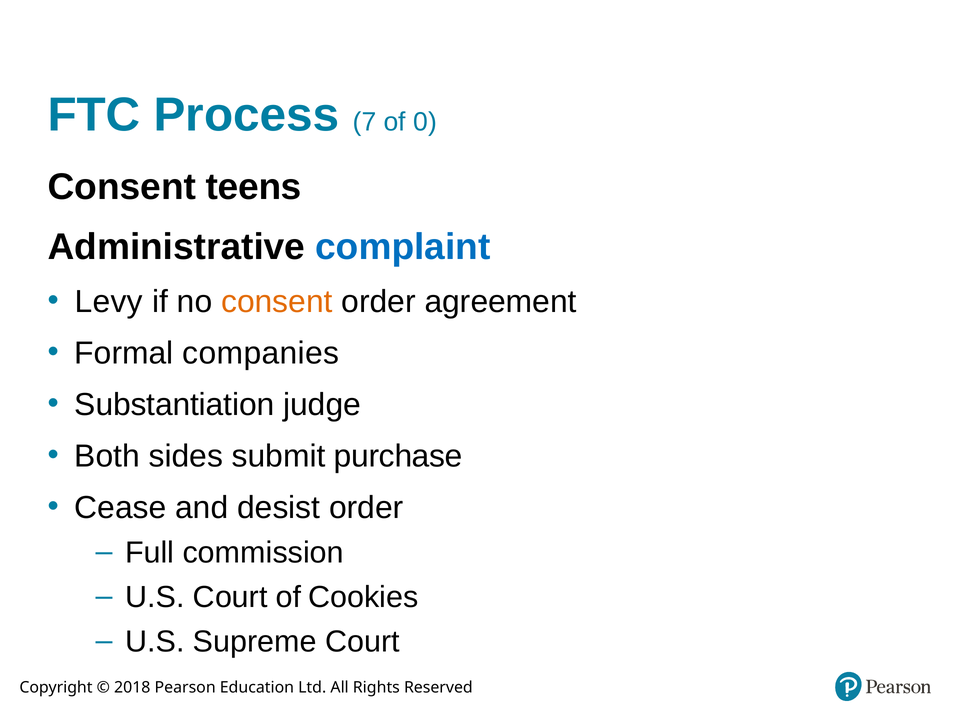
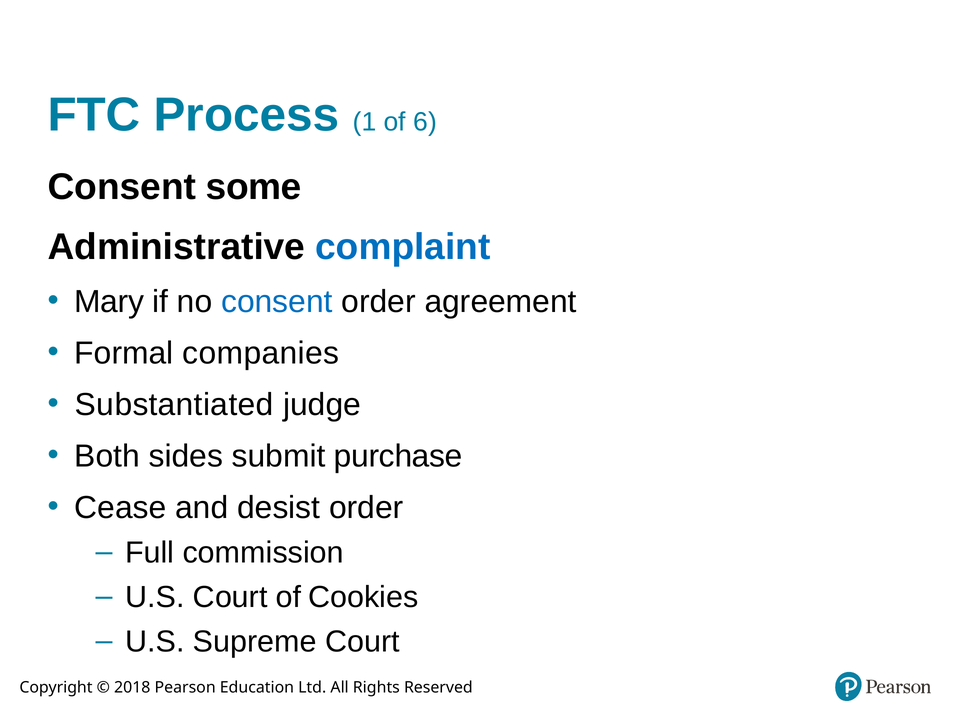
7: 7 -> 1
0: 0 -> 6
teens: teens -> some
Levy: Levy -> Mary
consent at (277, 302) colour: orange -> blue
Substantiation: Substantiation -> Substantiated
